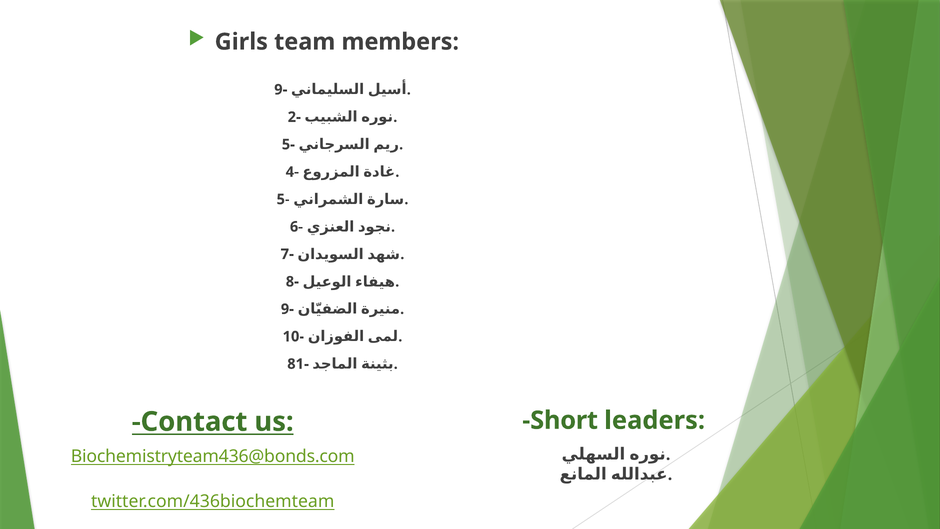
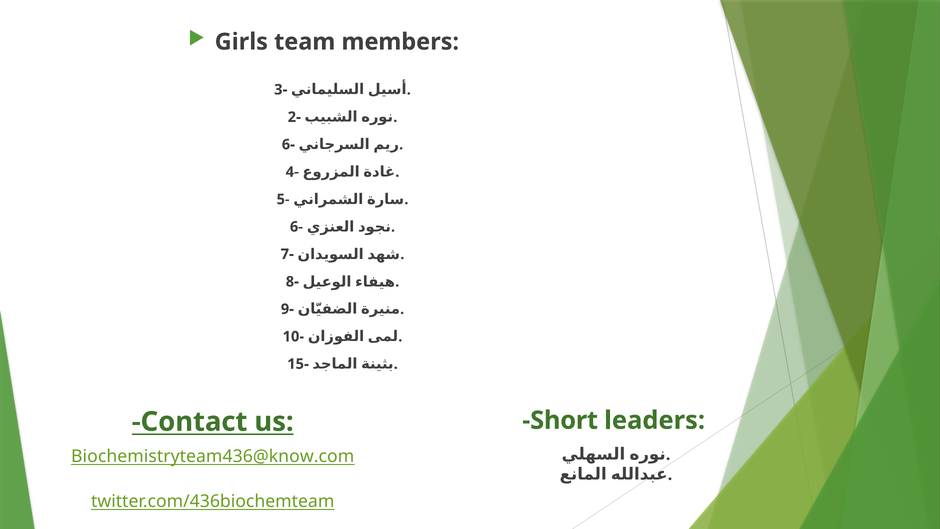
9- at (281, 90): 9- -> 3-
5- at (288, 144): 5- -> 6-
81-: 81- -> 15-
Biochemistryteam436@bonds.com: Biochemistryteam436@bonds.com -> Biochemistryteam436@know.com
